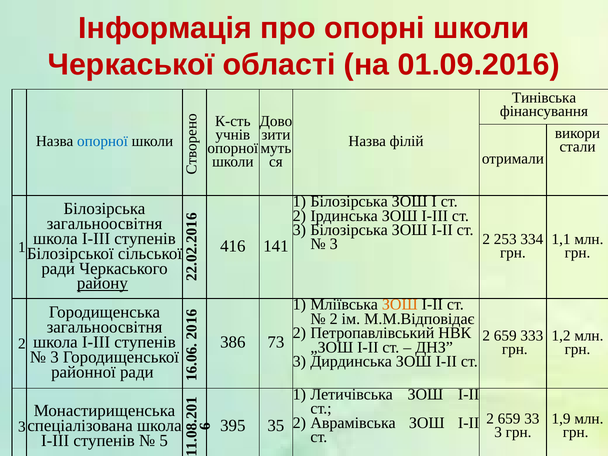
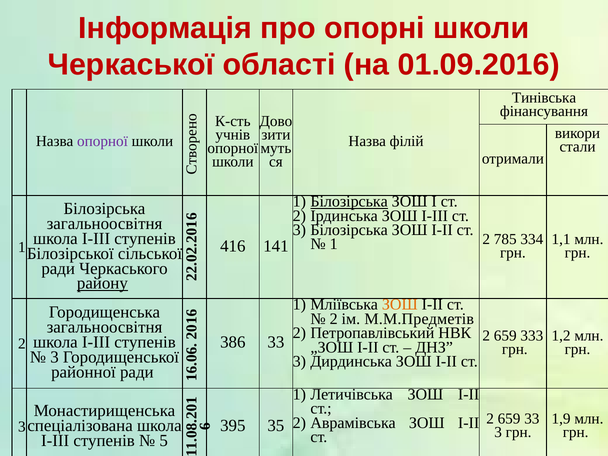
опорної at (103, 141) colour: blue -> purple
Білозірська at (349, 202) underline: none -> present
3 at (334, 244): 3 -> 1
253: 253 -> 785
М.М.Відповідає: М.М.Відповідає -> М.М.Предметів
386 73: 73 -> 33
